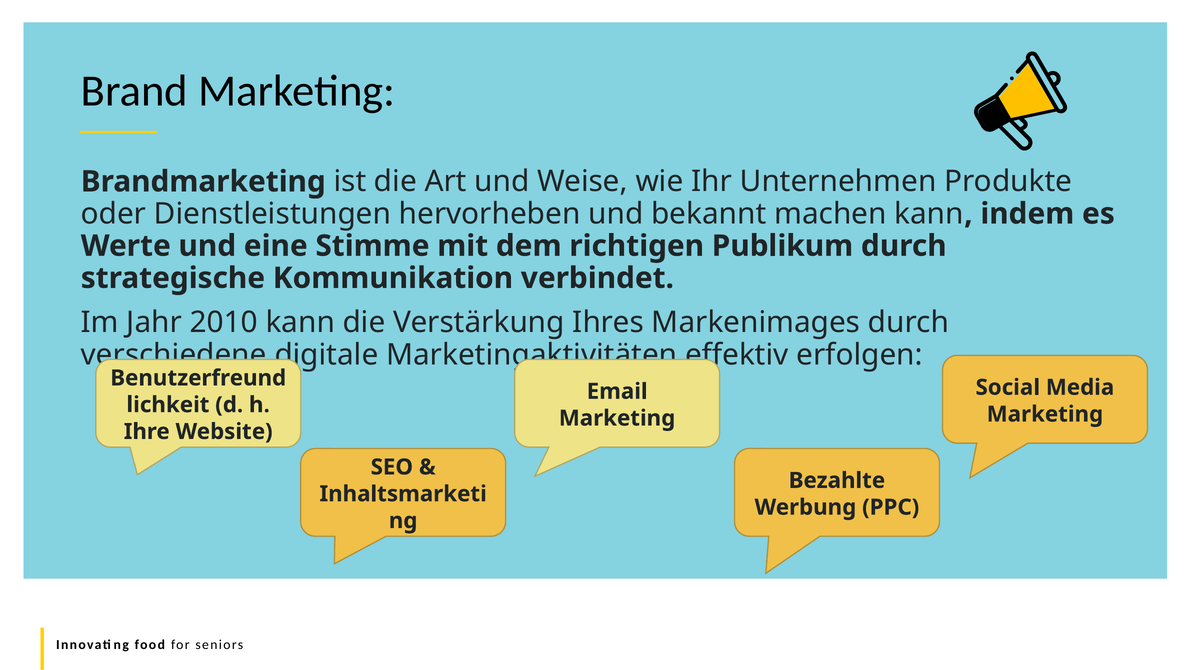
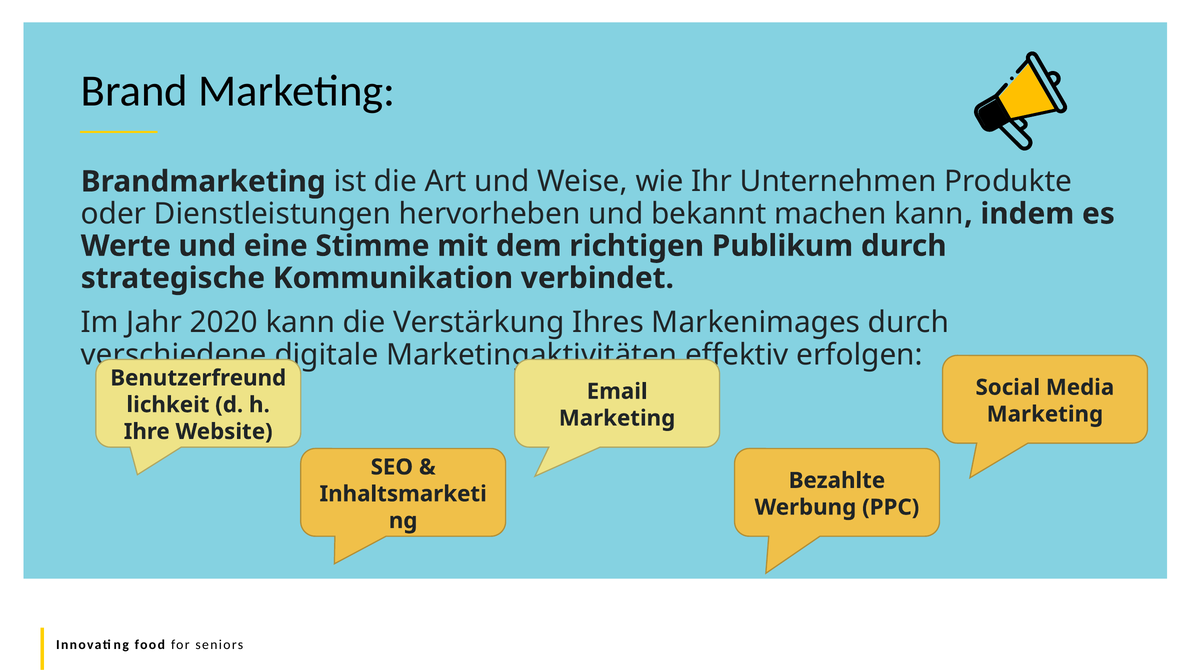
2010: 2010 -> 2020
